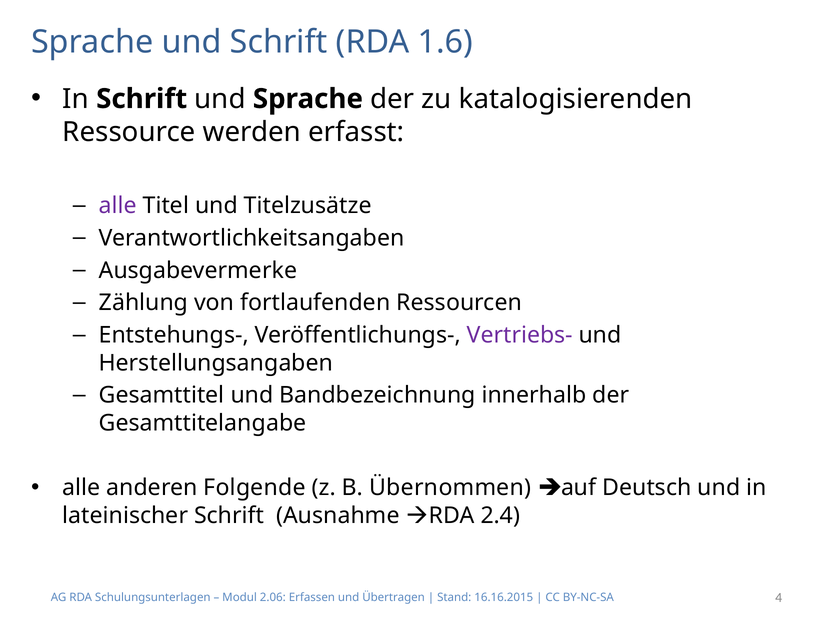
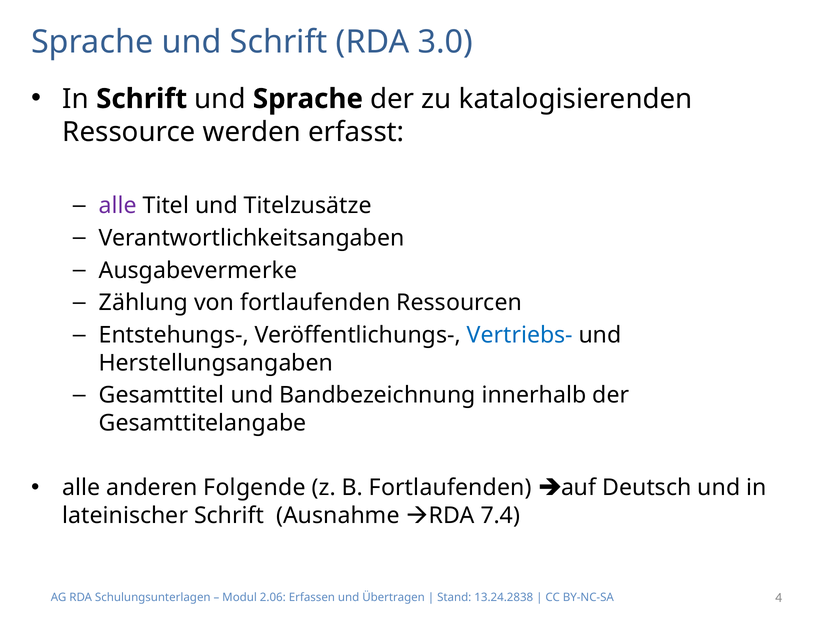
1.6: 1.6 -> 3.0
Vertriebs- colour: purple -> blue
B Übernommen: Übernommen -> Fortlaufenden
2.4: 2.4 -> 7.4
16.16.2015: 16.16.2015 -> 13.24.2838
